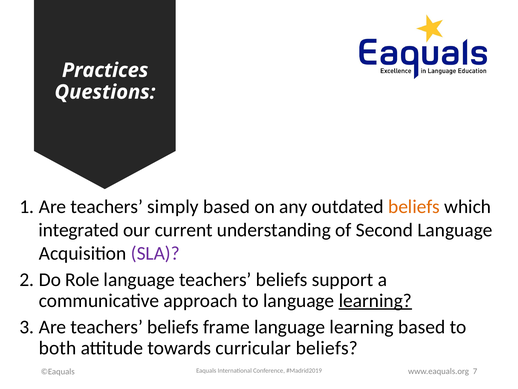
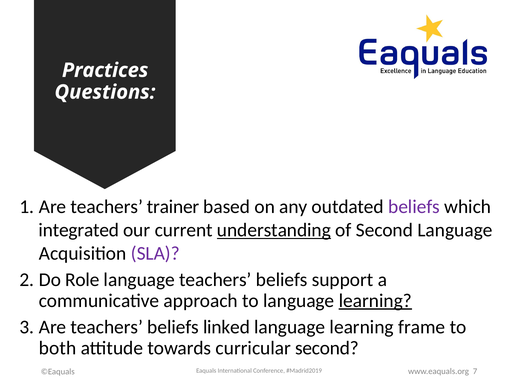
simply: simply -> trainer
beliefs at (414, 207) colour: orange -> purple
understanding underline: none -> present
frame: frame -> linked
learning based: based -> frame
curricular beliefs: beliefs -> second
